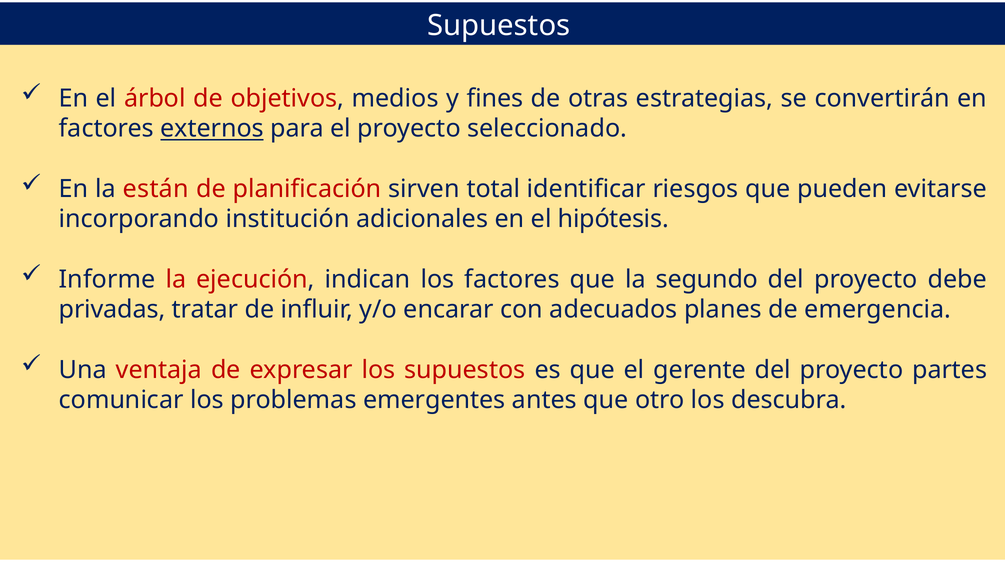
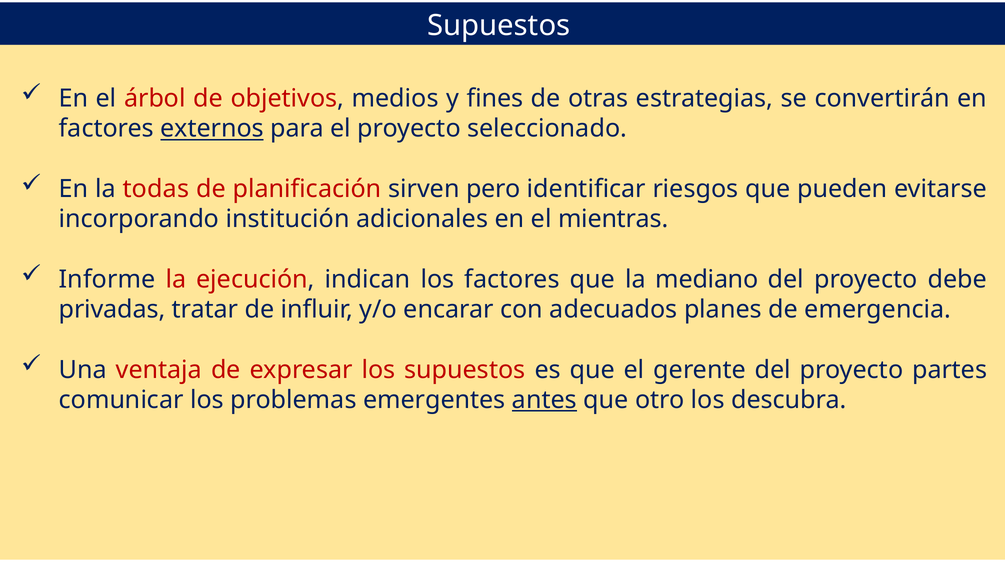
están: están -> todas
total: total -> pero
hipótesis: hipótesis -> mientras
segundo: segundo -> mediano
antes underline: none -> present
